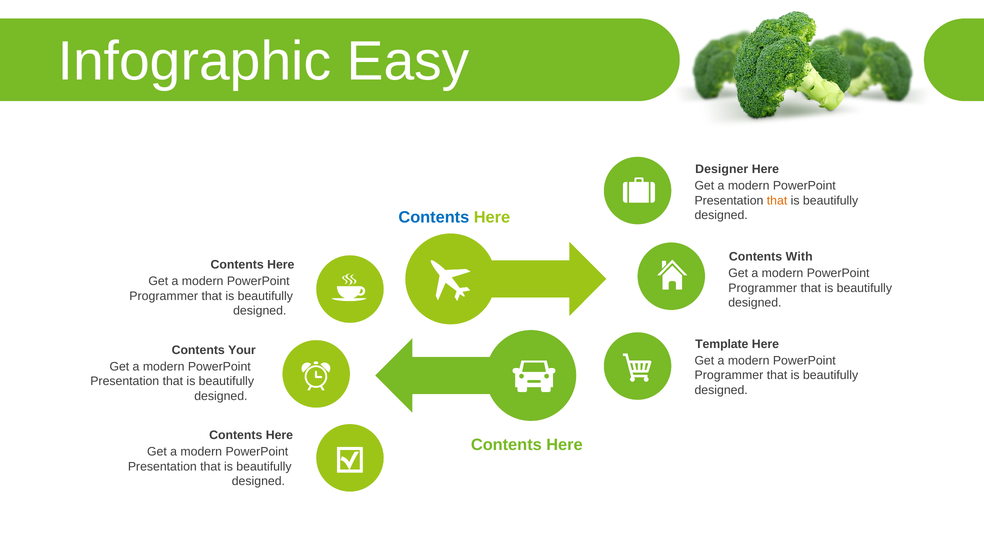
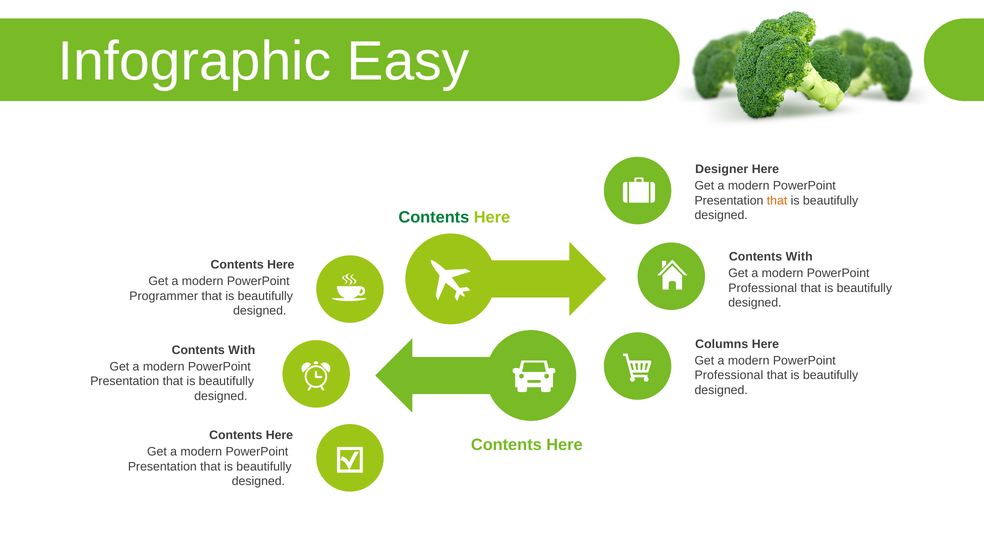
Contents at (434, 217) colour: blue -> green
Programmer at (763, 288): Programmer -> Professional
Template: Template -> Columns
Your at (242, 350): Your -> With
Programmer at (729, 375): Programmer -> Professional
